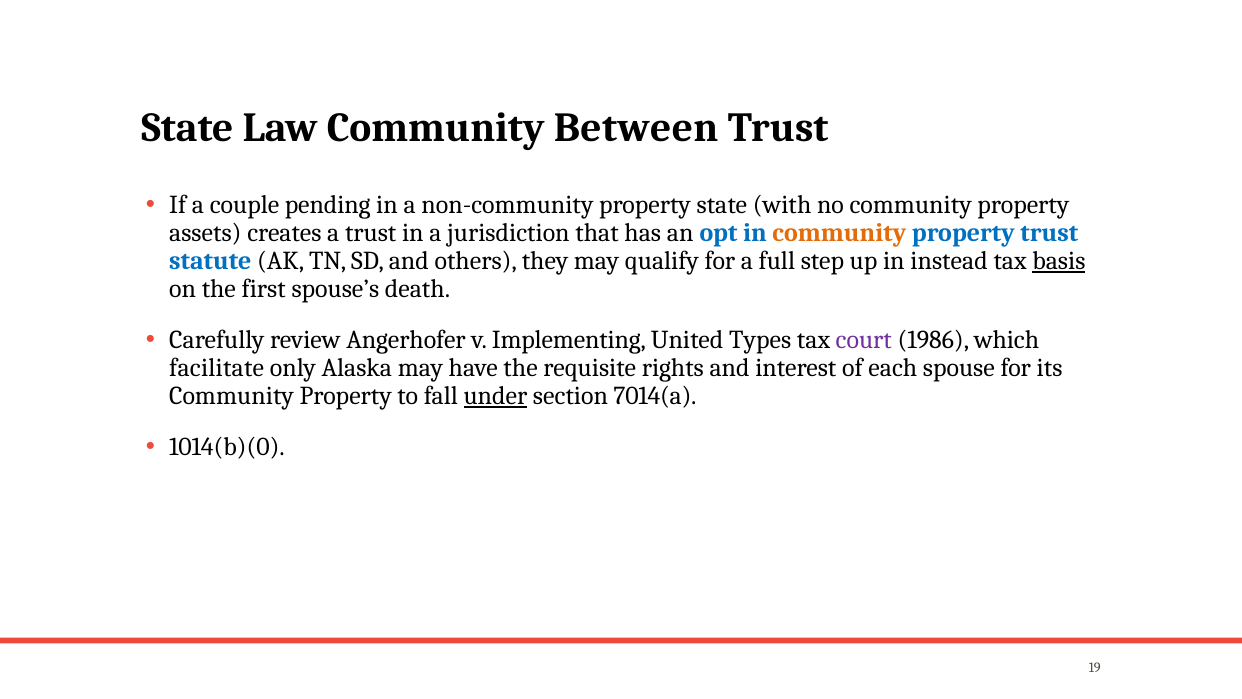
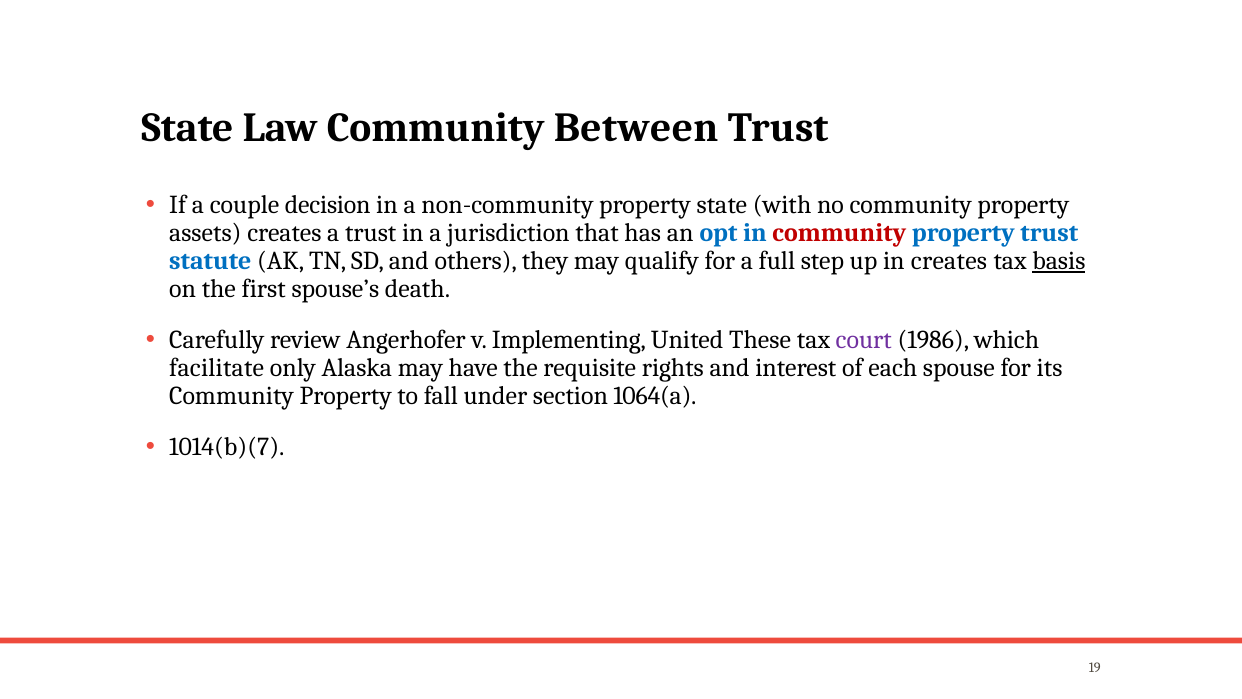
pending: pending -> decision
community at (839, 233) colour: orange -> red
in instead: instead -> creates
Types: Types -> These
under underline: present -> none
7014(a: 7014(a -> 1064(a
1014(b)(0: 1014(b)(0 -> 1014(b)(7
